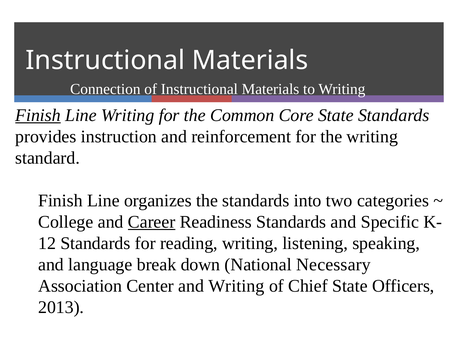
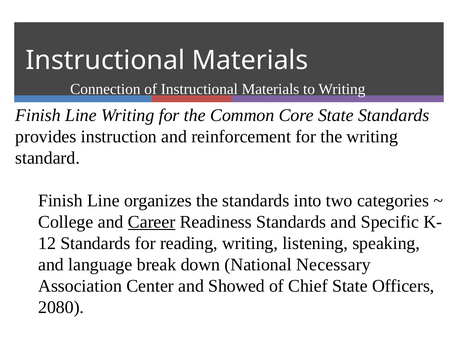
Finish at (38, 115) underline: present -> none
and Writing: Writing -> Showed
2013: 2013 -> 2080
